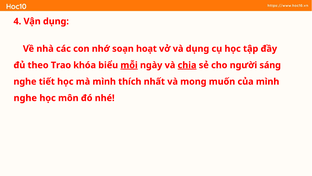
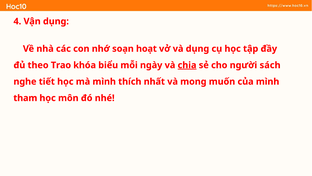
mỗi underline: present -> none
sáng: sáng -> sách
nghe at (25, 98): nghe -> tham
